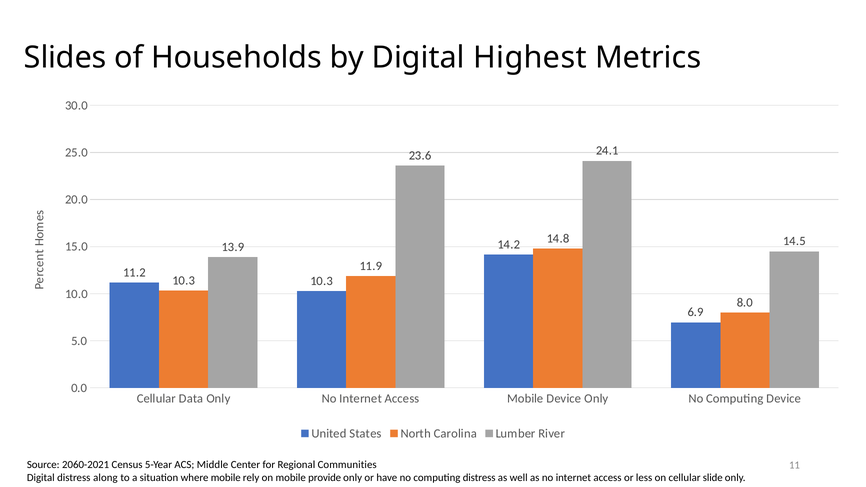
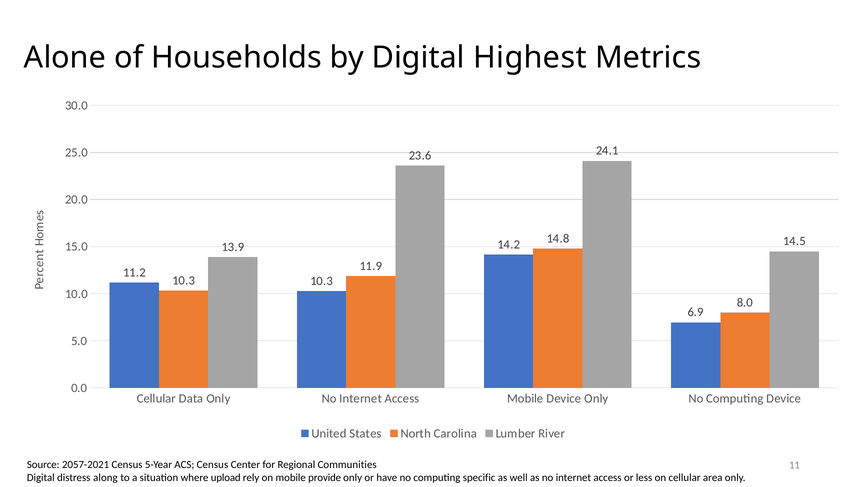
Slides: Slides -> Alone
2060-2021: 2060-2021 -> 2057-2021
ACS Middle: Middle -> Census
where mobile: mobile -> upload
computing distress: distress -> specific
slide: slide -> area
